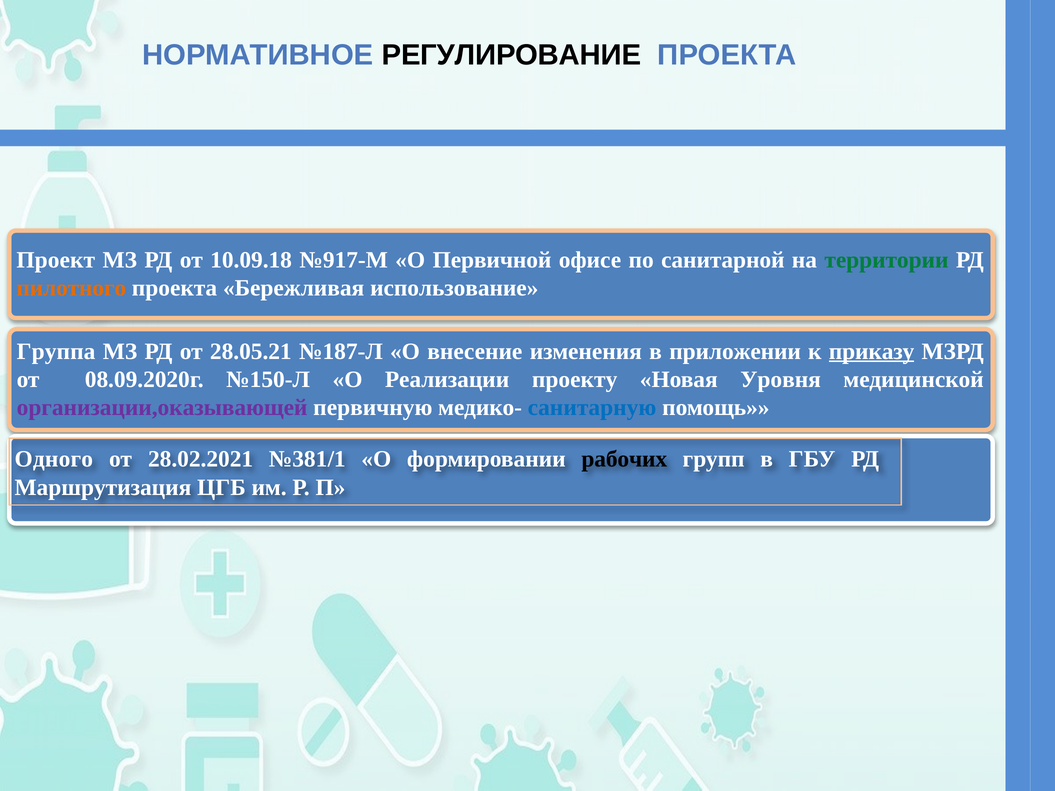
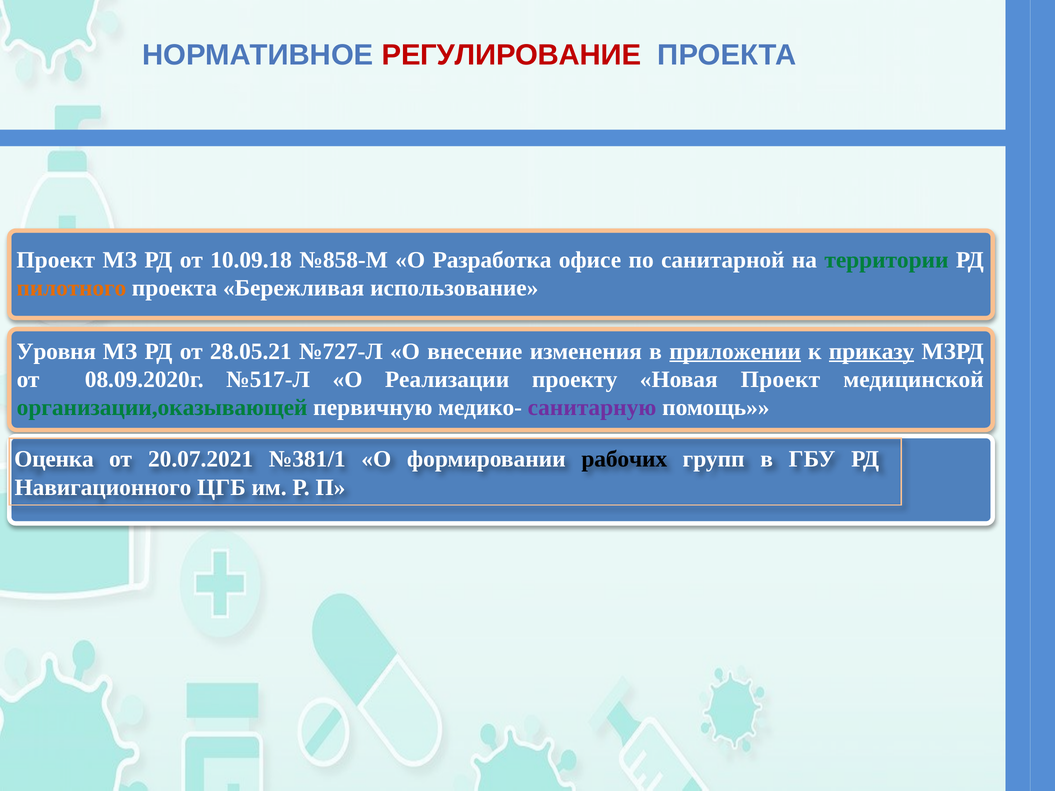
РЕГУЛИРОВАНИЕ colour: black -> red
№917-М: №917-М -> №858-М
Первичной: Первичной -> Разработка
Группа: Группа -> Уровня
№187-Л: №187-Л -> №727-Л
приложении underline: none -> present
№150-Л: №150-Л -> №517-Л
Новая Уровня: Уровня -> Проект
организации,оказывающей colour: purple -> green
санитарную colour: blue -> purple
Одного: Одного -> Оценка
28.02.2021: 28.02.2021 -> 20.07.2021
Маршрутизация: Маршрутизация -> Навигационного
